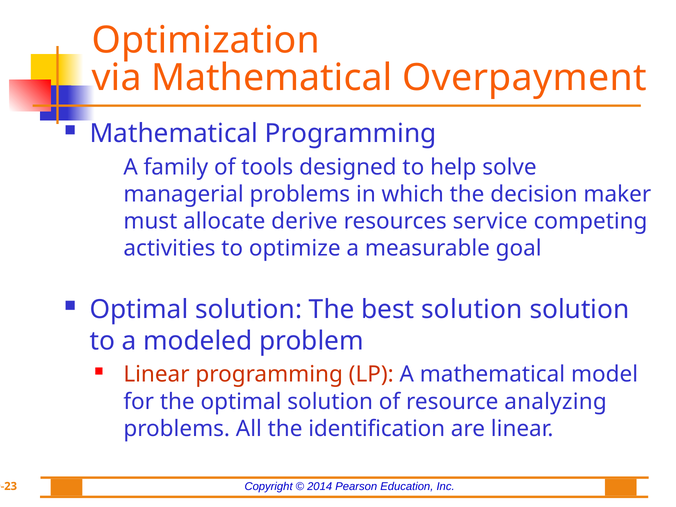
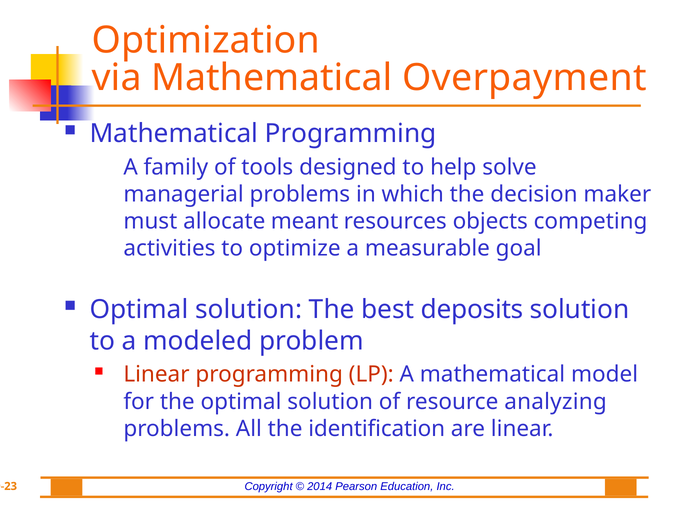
derive: derive -> meant
service: service -> objects
best solution: solution -> deposits
